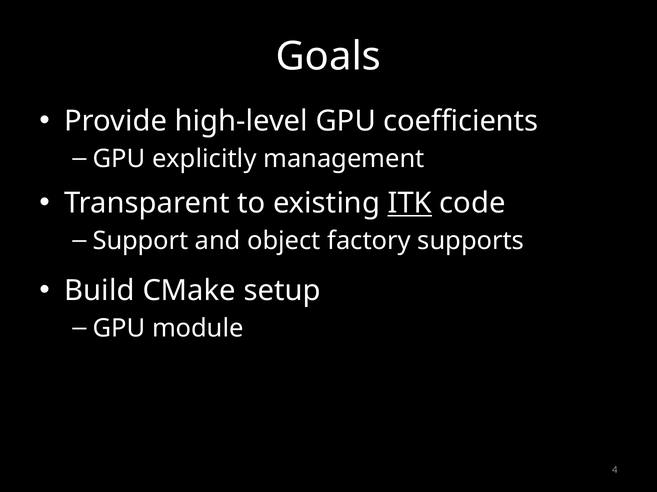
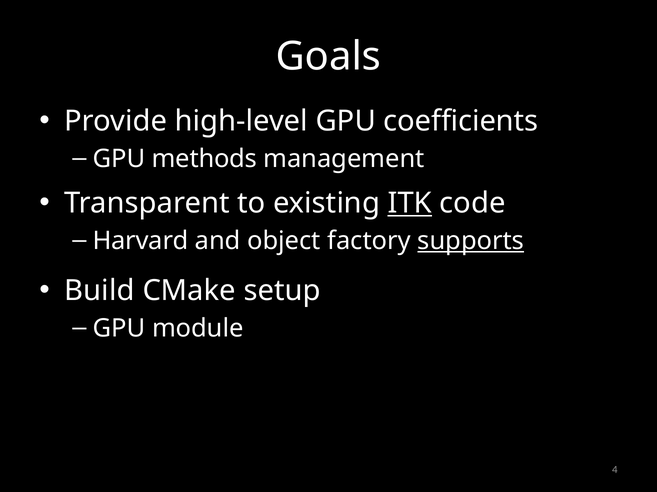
explicitly: explicitly -> methods
Support: Support -> Harvard
supports underline: none -> present
